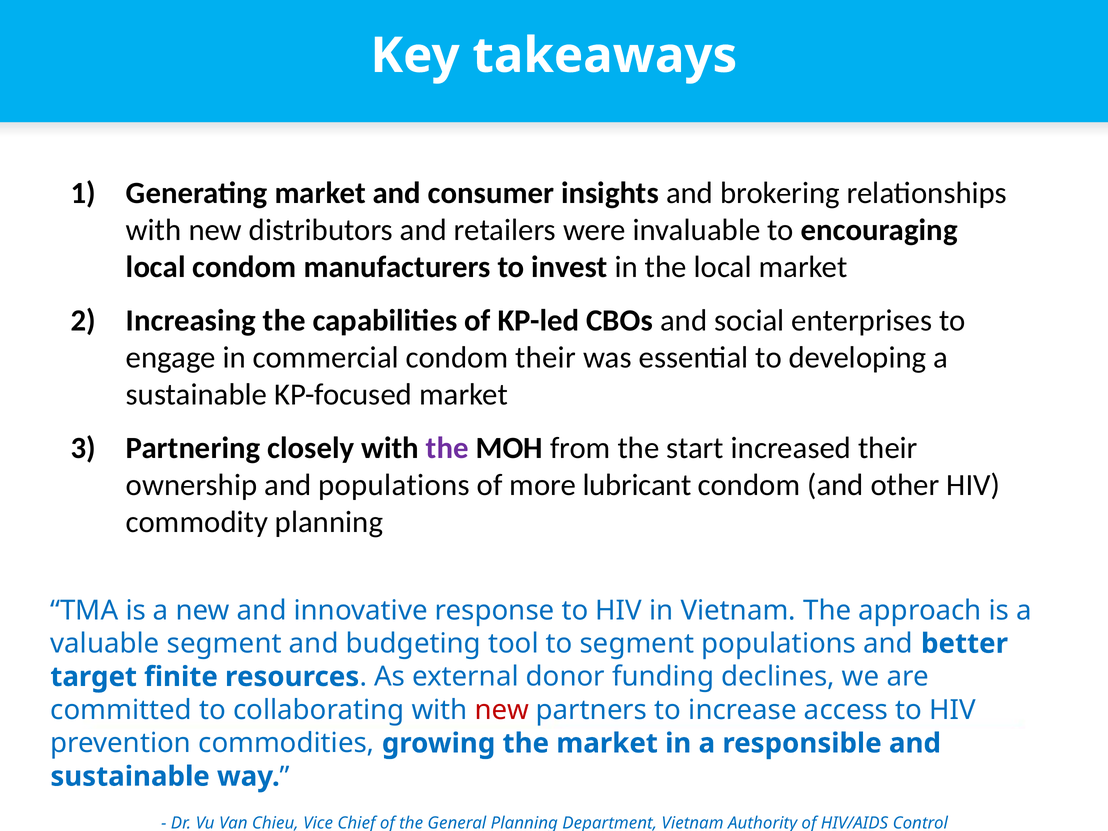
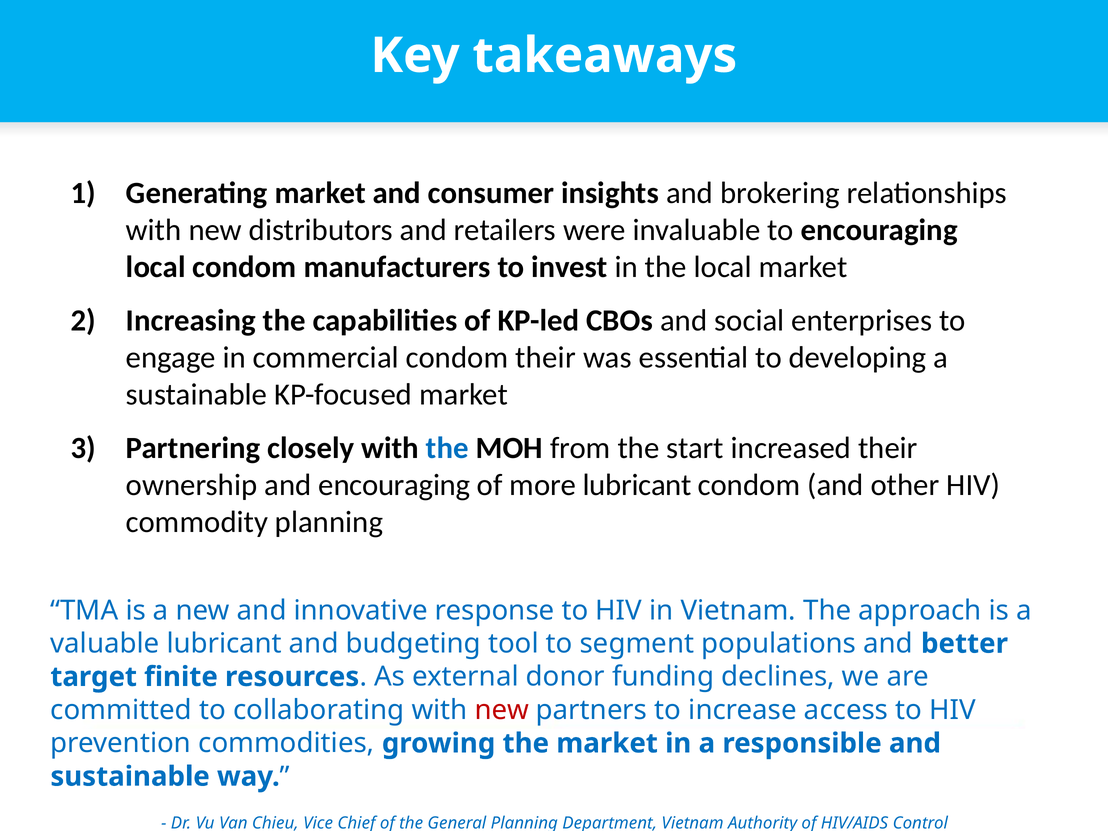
the at (447, 448) colour: purple -> blue
and populations: populations -> encouraging
valuable segment: segment -> lubricant
